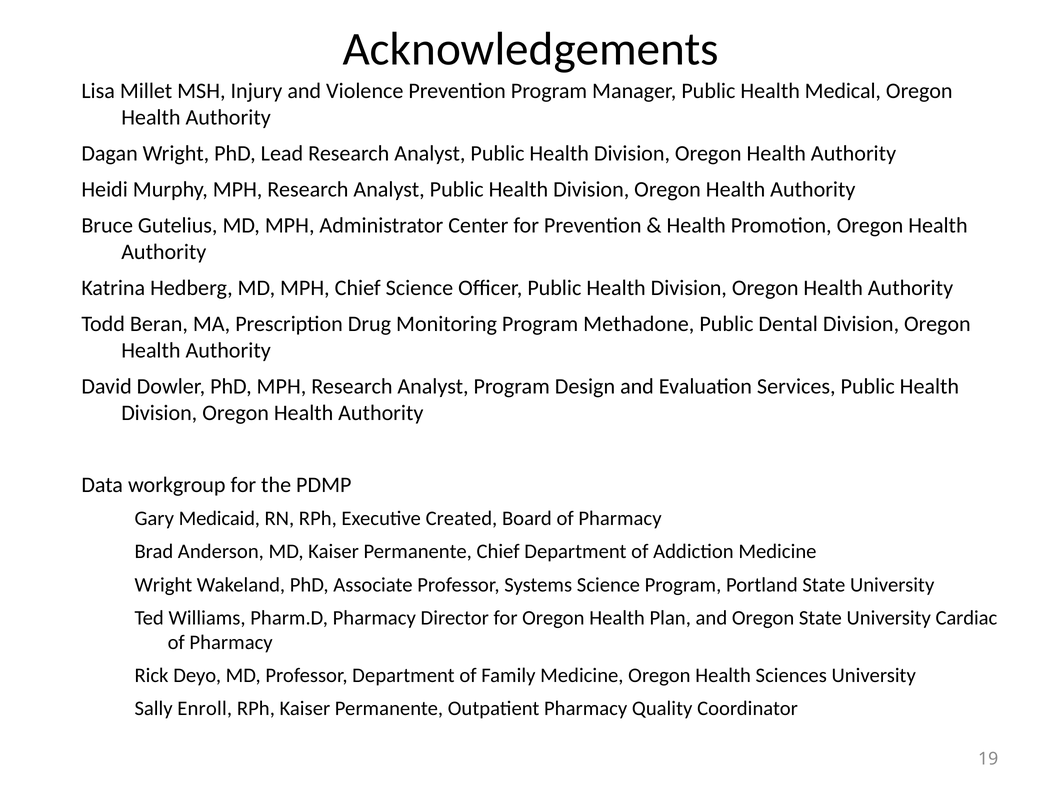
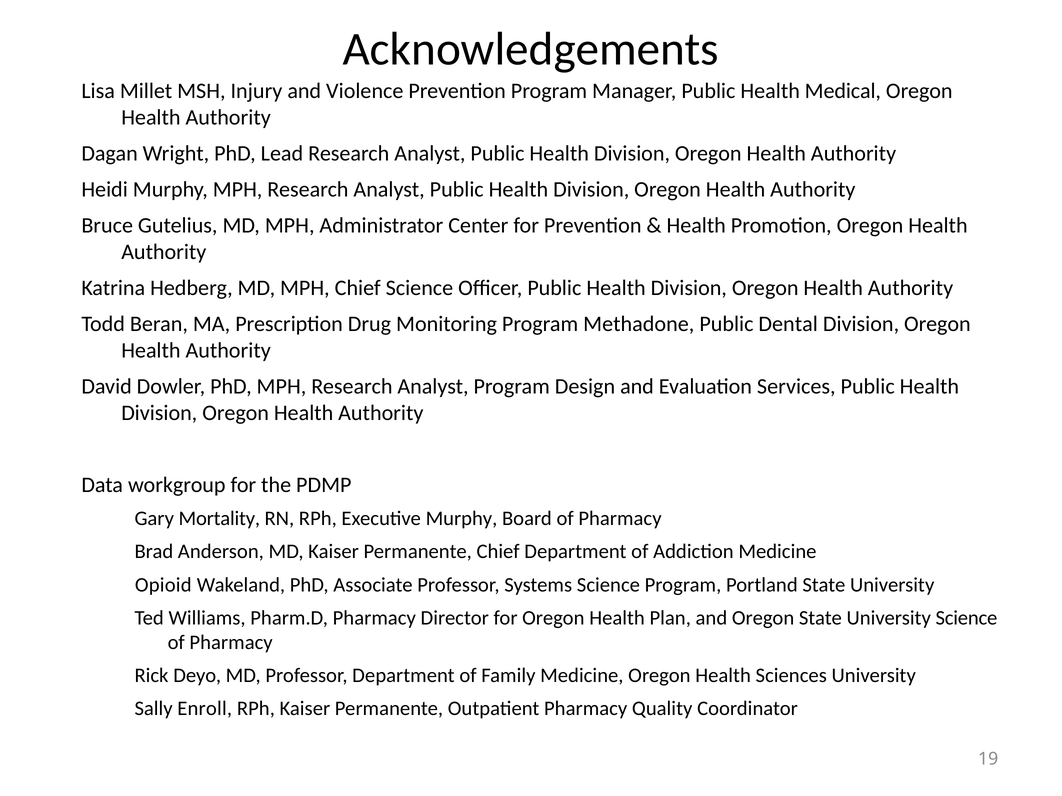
Medicaid: Medicaid -> Mortality
Executive Created: Created -> Murphy
Wright at (163, 585): Wright -> Opioid
University Cardiac: Cardiac -> Science
